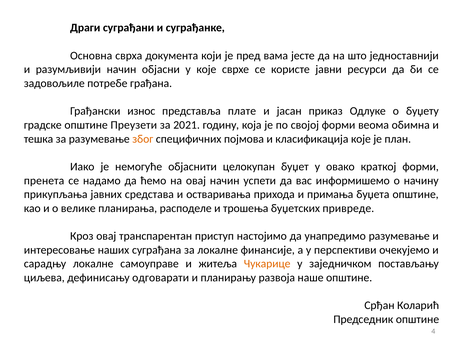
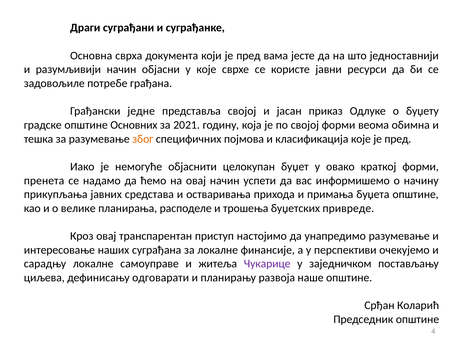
износ: износ -> једне
представља плате: плате -> својој
Преузети: Преузети -> Основних
које је план: план -> пред
Чукарице colour: orange -> purple
